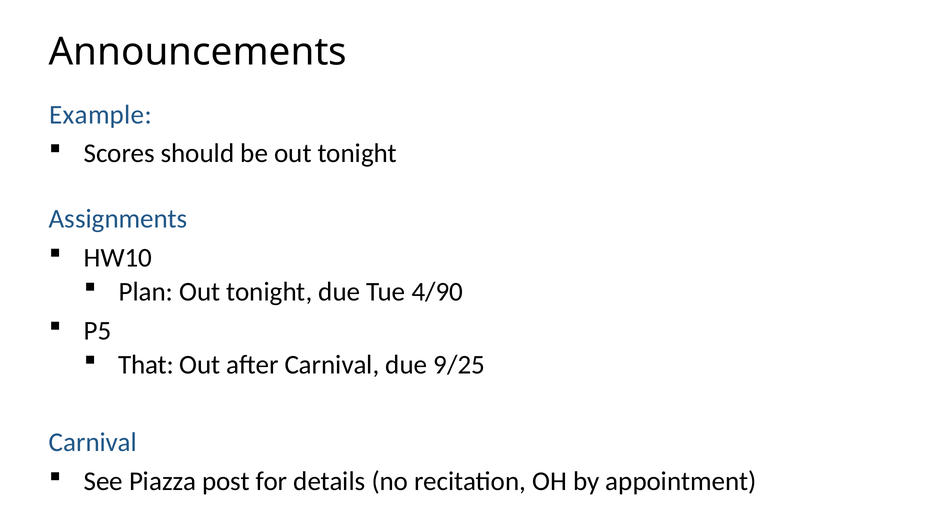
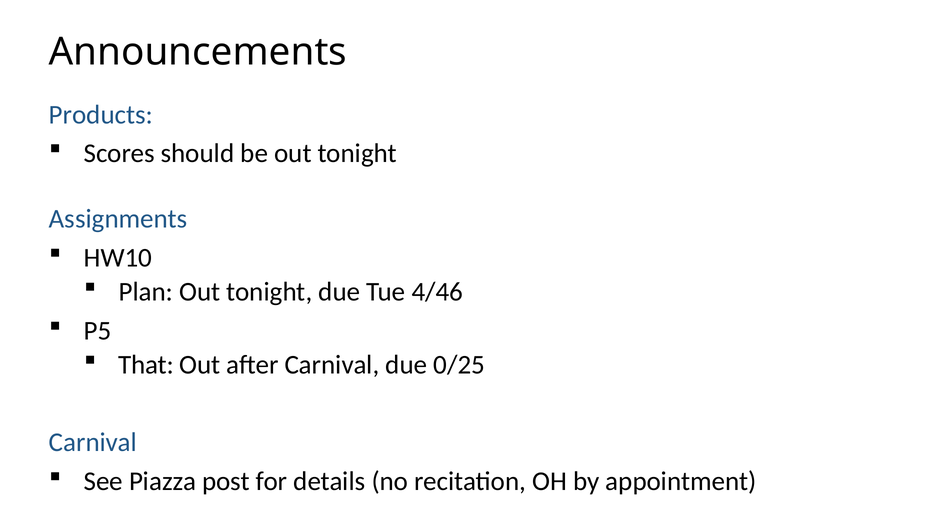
Example: Example -> Products
4/90: 4/90 -> 4/46
9/25: 9/25 -> 0/25
